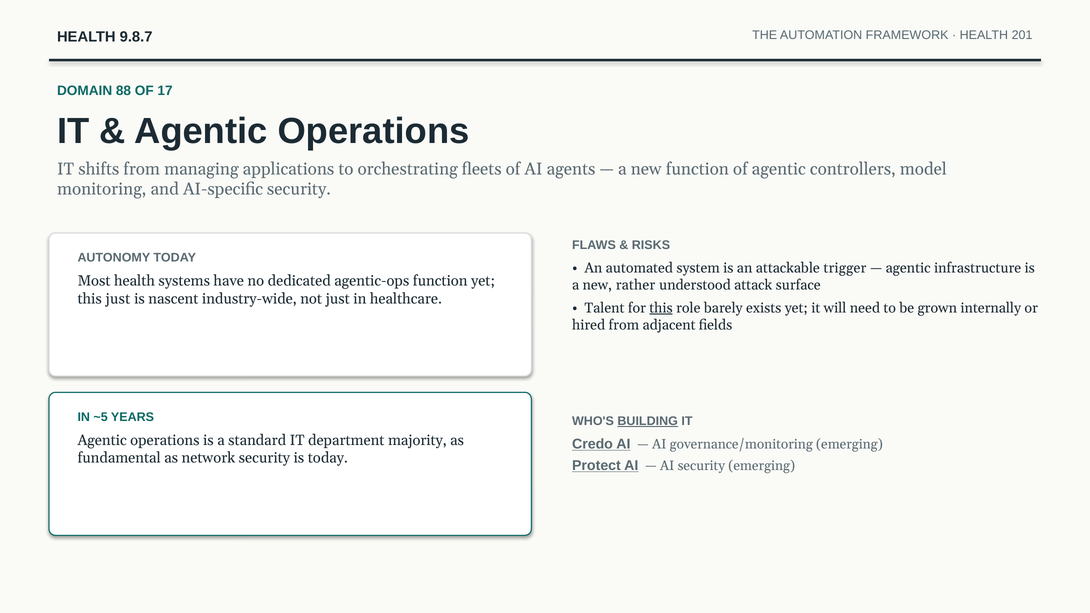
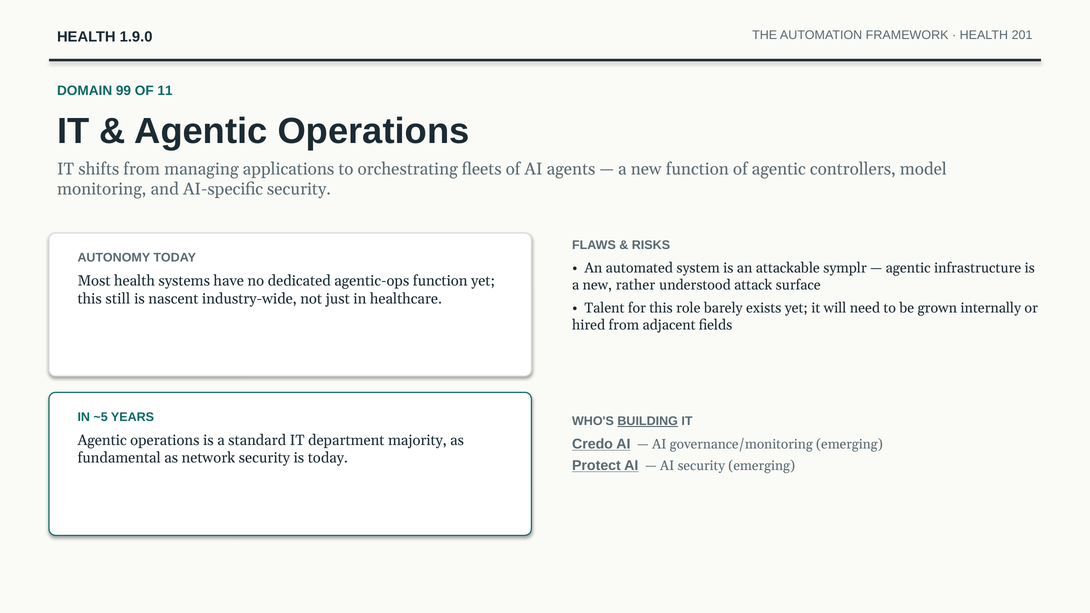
9.8.7: 9.8.7 -> 1.9.0
88: 88 -> 99
17: 17 -> 11
trigger: trigger -> symplr
this just: just -> still
this at (661, 308) underline: present -> none
